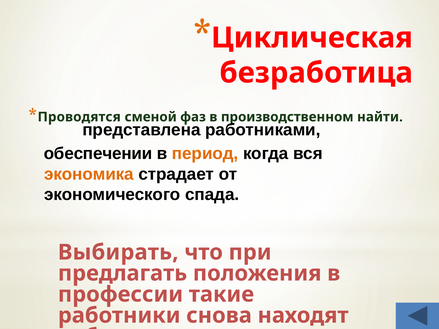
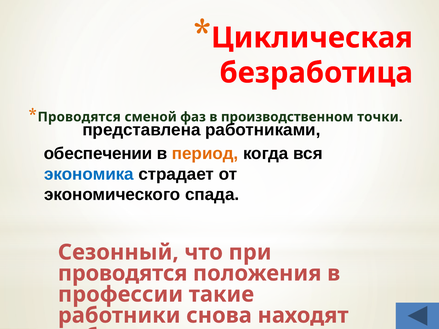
найти: найти -> точки
экономика colour: orange -> blue
Выбирать: Выбирать -> Сезонный
предлагать at (123, 274): предлагать -> проводятся
